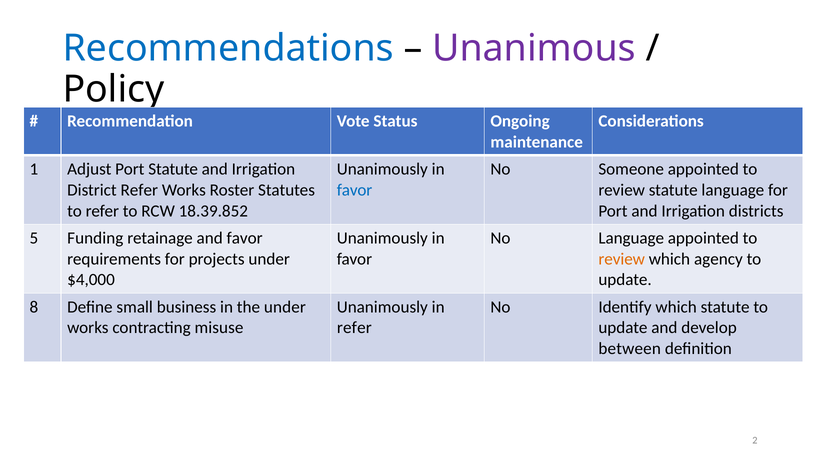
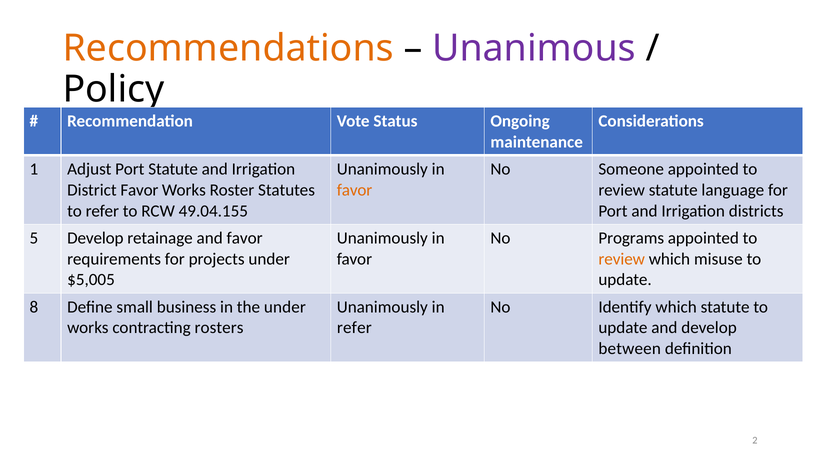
Recommendations colour: blue -> orange
District Refer: Refer -> Favor
favor at (355, 190) colour: blue -> orange
18.39.852: 18.39.852 -> 49.04.155
5 Funding: Funding -> Develop
No Language: Language -> Programs
agency: agency -> misuse
$4,000: $4,000 -> $5,005
misuse: misuse -> rosters
